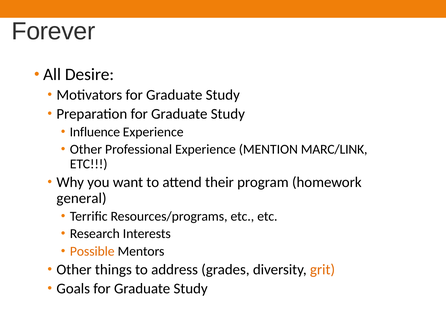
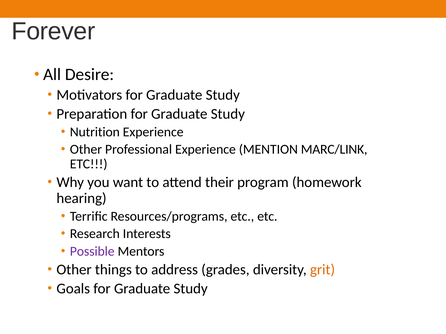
Influence: Influence -> Nutrition
general: general -> hearing
Possible colour: orange -> purple
